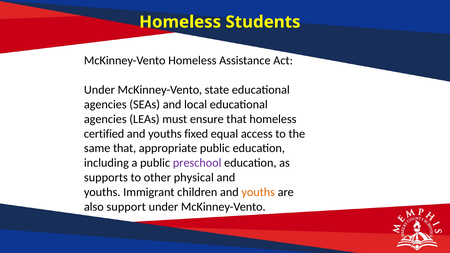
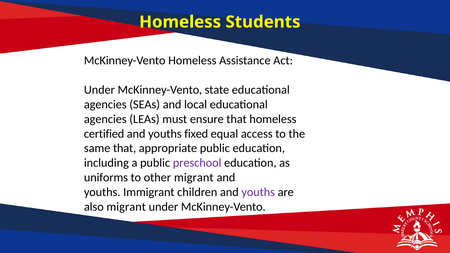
supports: supports -> uniforms
other physical: physical -> migrant
youths at (258, 192) colour: orange -> purple
also support: support -> migrant
